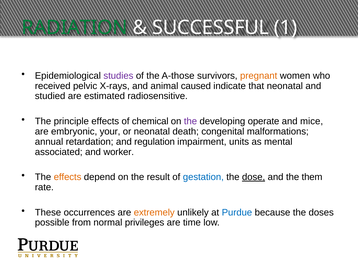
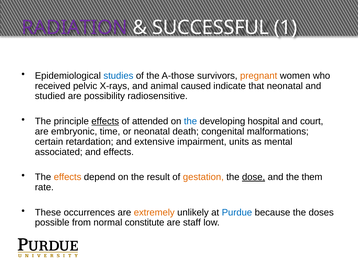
RADIATION colour: green -> purple
studies colour: purple -> blue
estimated: estimated -> possibility
effects at (105, 121) underline: none -> present
chemical: chemical -> attended
the at (190, 121) colour: purple -> blue
operate: operate -> hospital
mice: mice -> court
your: your -> time
annual: annual -> certain
regulation: regulation -> extensive
and worker: worker -> effects
gestation colour: blue -> orange
privileges: privileges -> constitute
time: time -> staff
